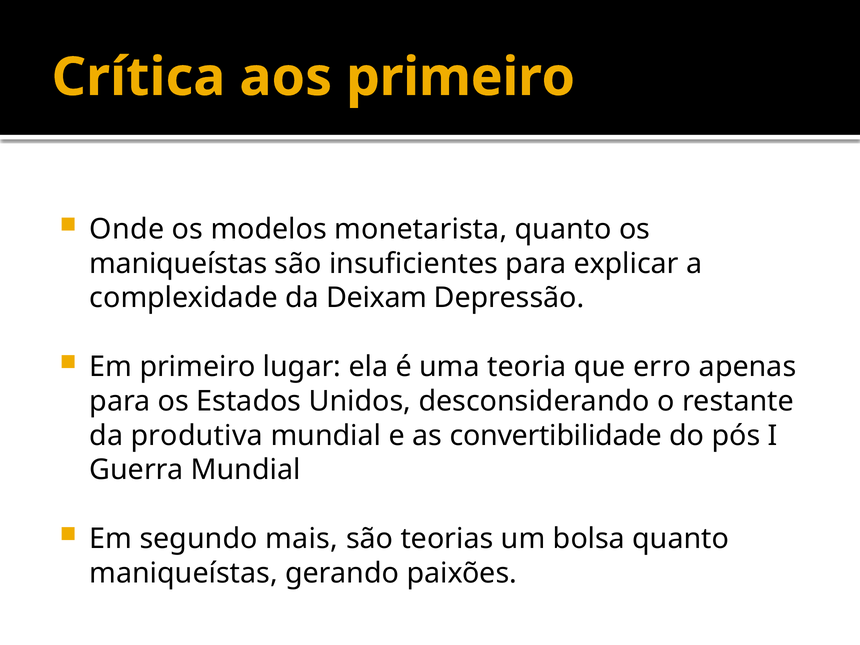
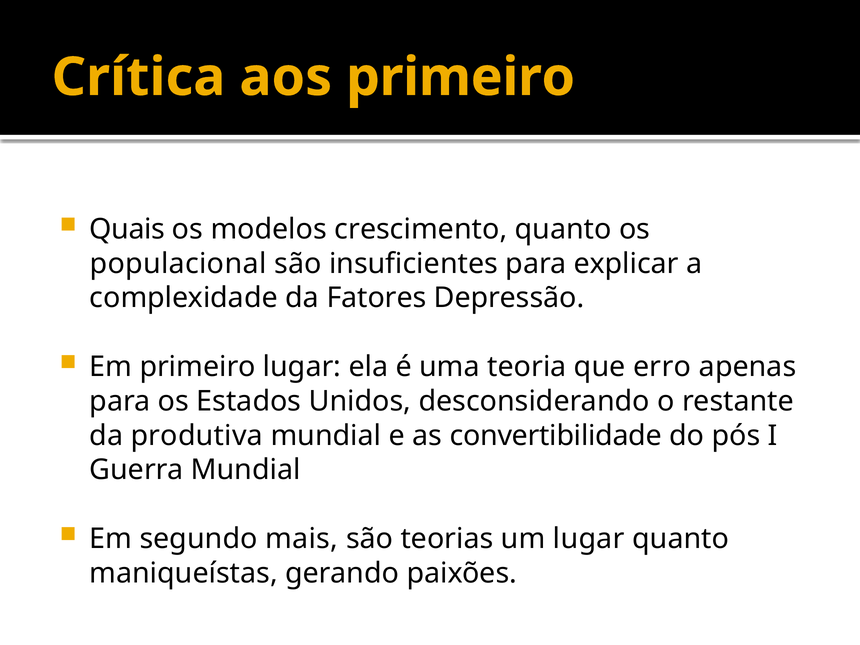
Onde: Onde -> Quais
monetarista: monetarista -> crescimento
maniqueístas at (178, 264): maniqueístas -> populacional
Deixam: Deixam -> Fatores
um bolsa: bolsa -> lugar
